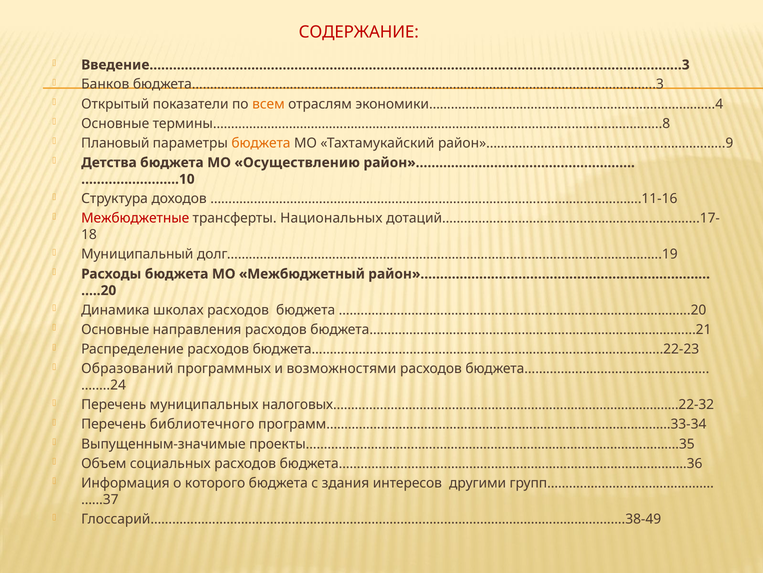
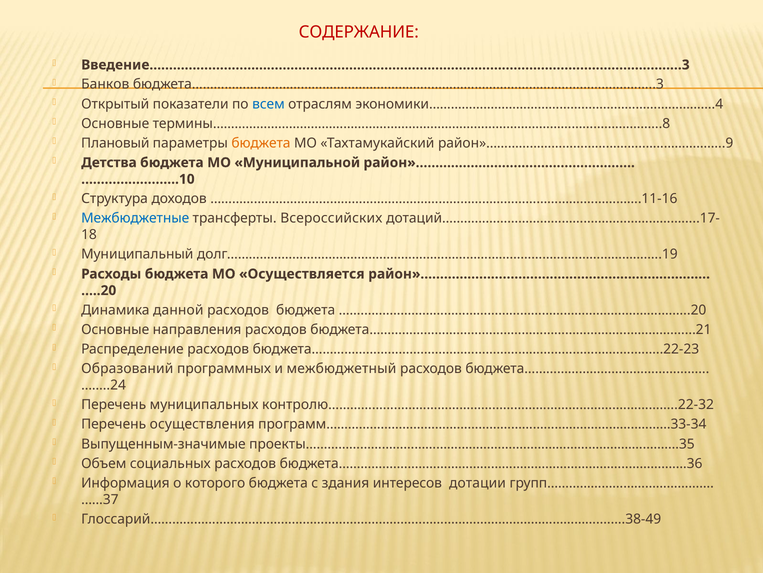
всем colour: orange -> blue
Осуществлению: Осуществлению -> Муниципальной
Межбюджетные colour: red -> blue
Национальных: Национальных -> Всероссийских
Межбюджетный: Межбюджетный -> Осуществляется
школах: школах -> данной
возможностями: возможностями -> межбюджетный
налоговых……………………………………………………………………….…………..22-32: налоговых……………………………………………………………………….…………..22-32 -> контролю……………………………………………………………………….…………..22-32
библиотечного: библиотечного -> осуществления
другими: другими -> дотации
